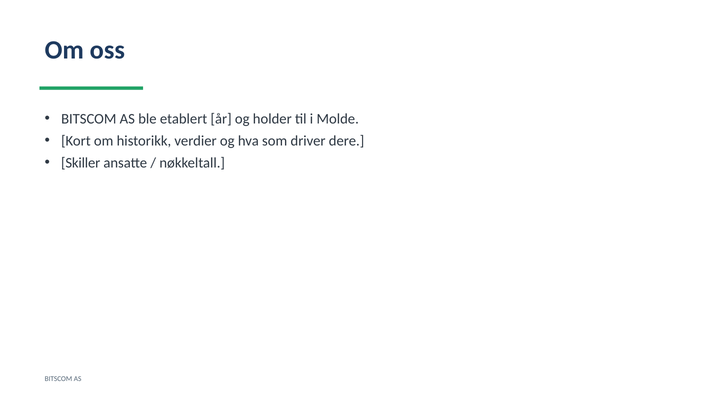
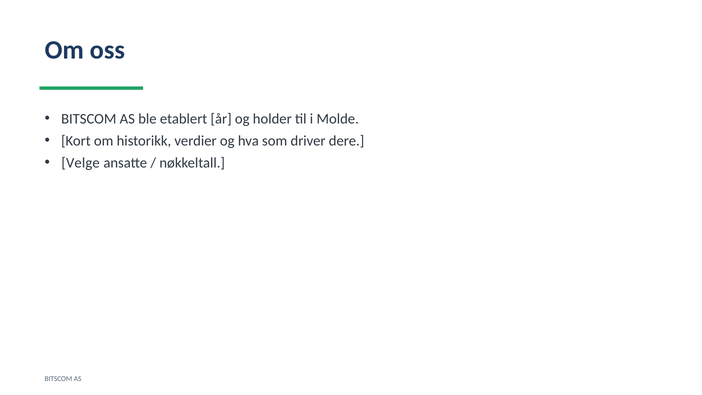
Skiller: Skiller -> Velge
